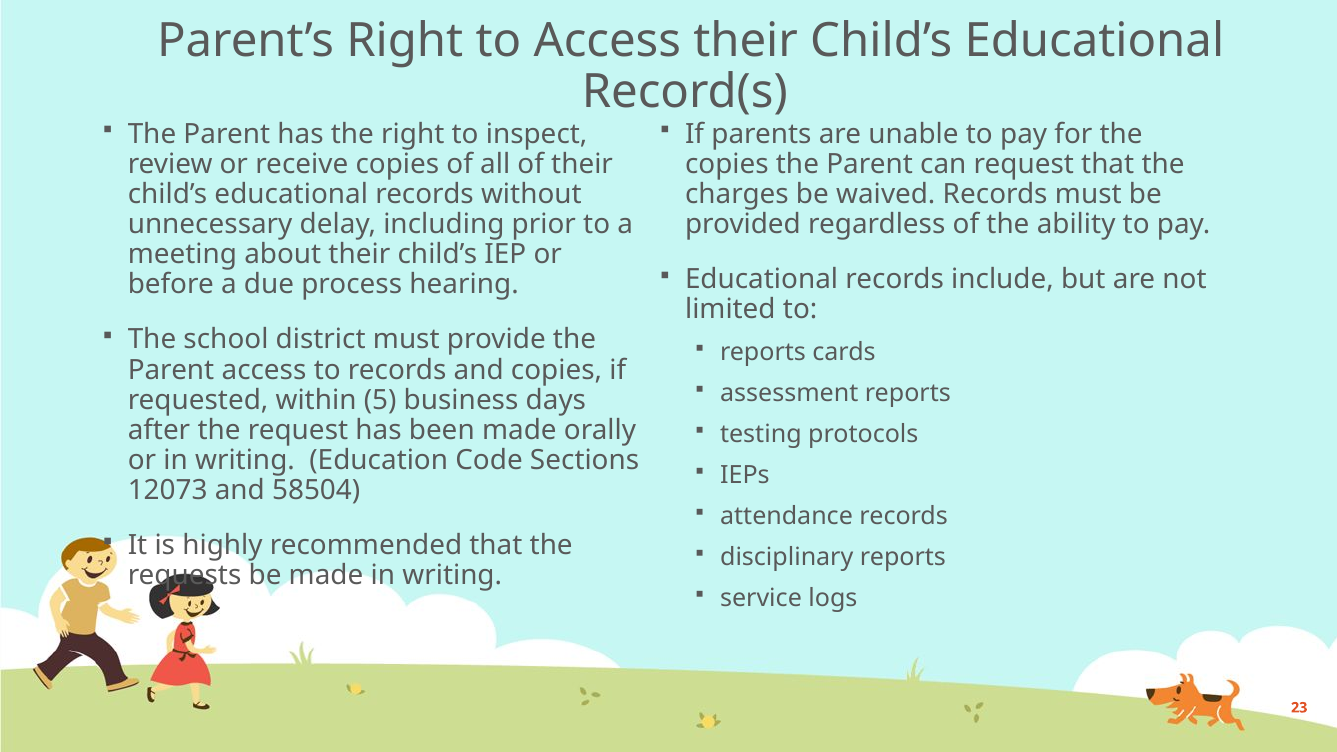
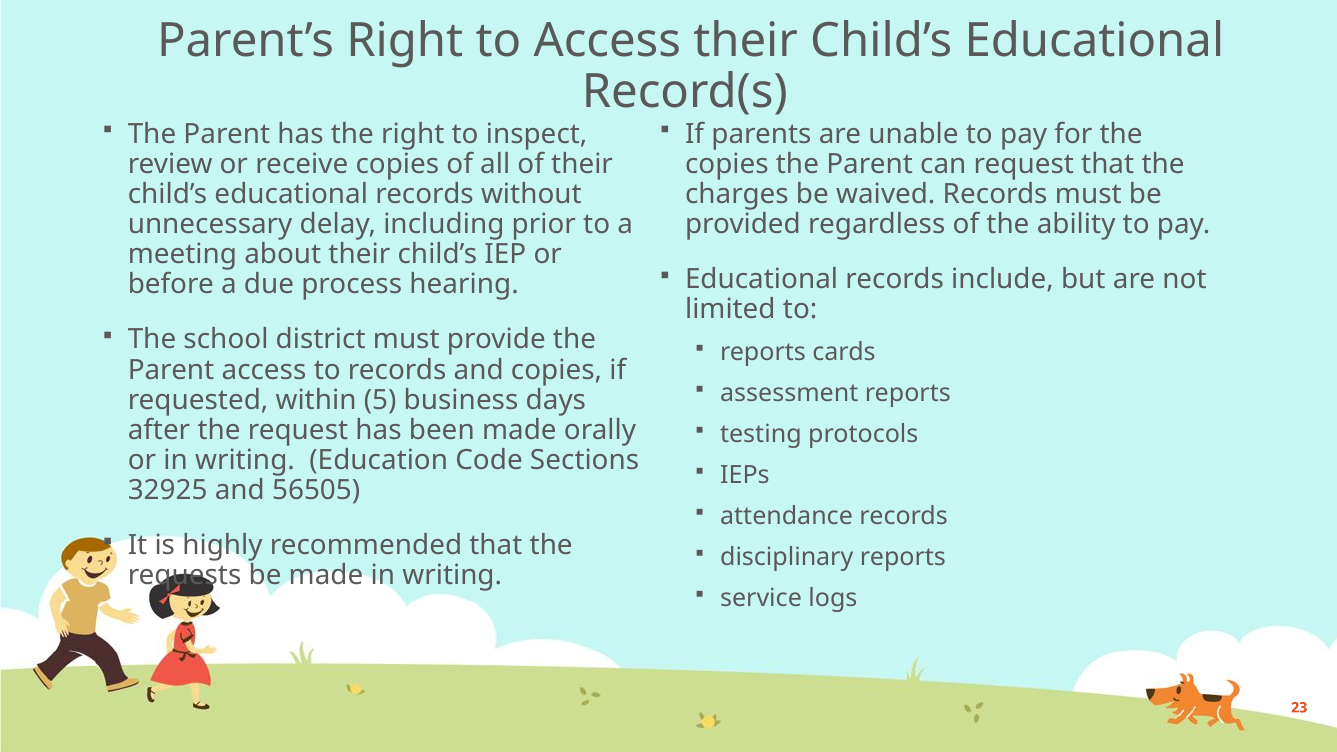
12073: 12073 -> 32925
58504: 58504 -> 56505
